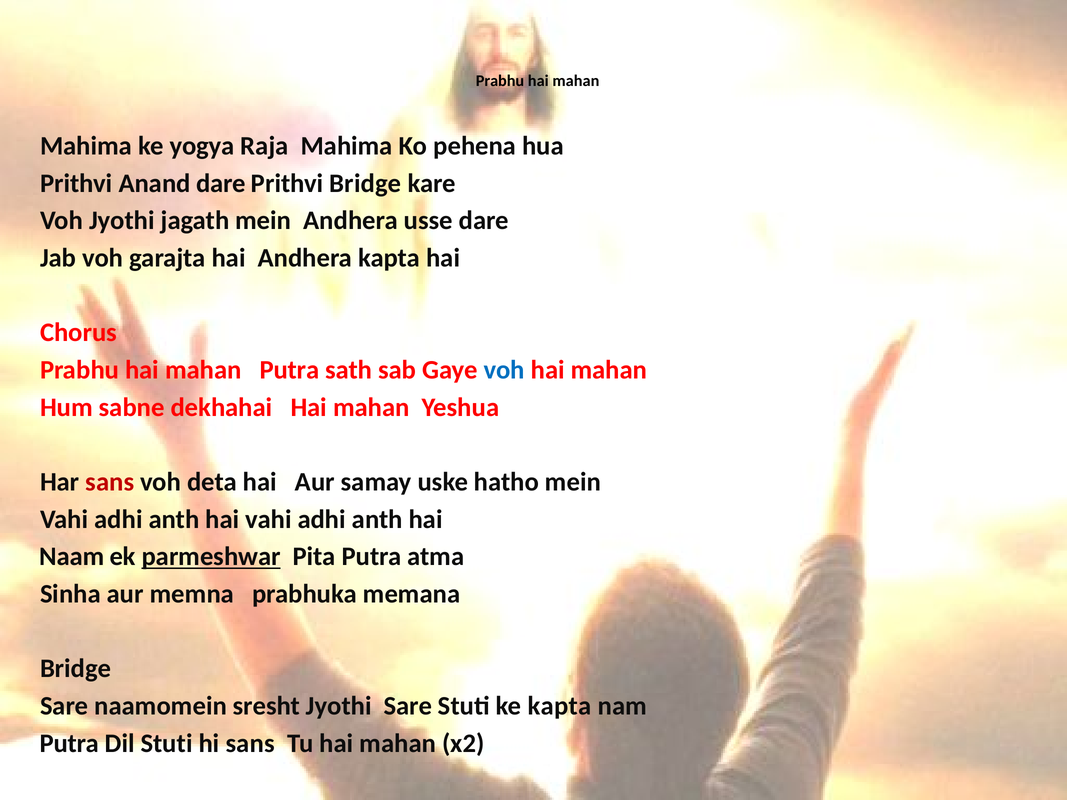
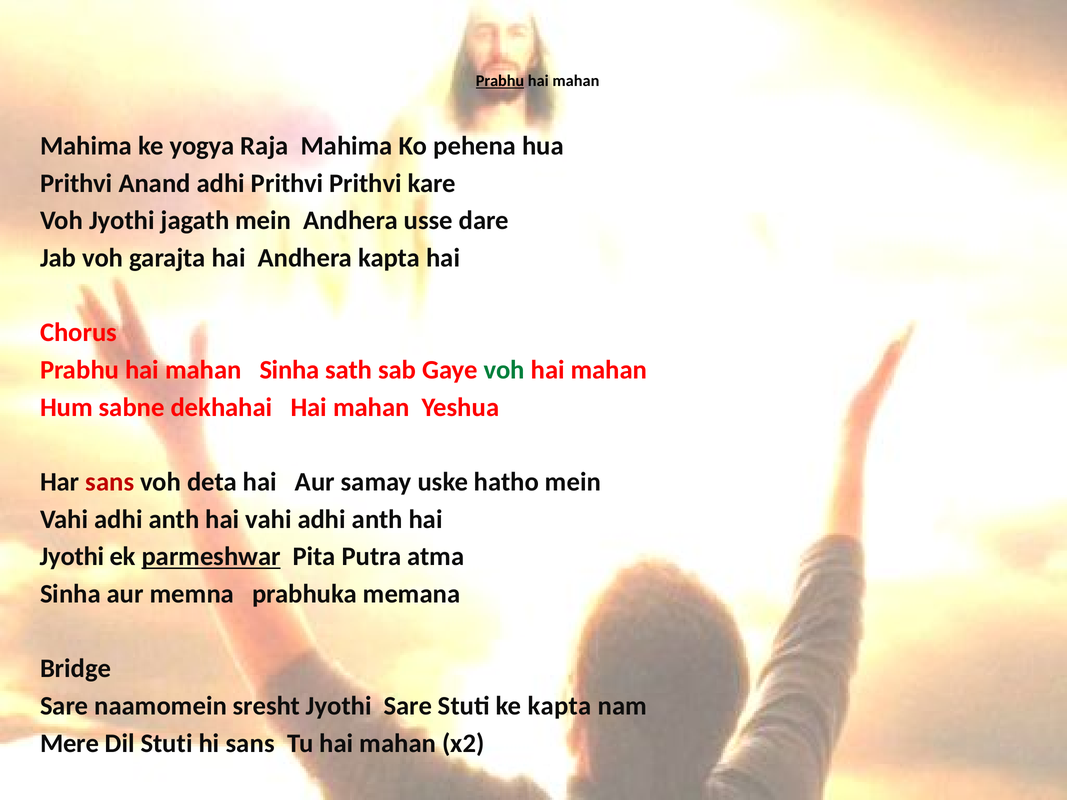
Prabhu at (500, 81) underline: none -> present
Anand dare: dare -> adhi
Prithvi Bridge: Bridge -> Prithvi
mahan Putra: Putra -> Sinha
voh at (504, 370) colour: blue -> green
Naam at (72, 557): Naam -> Jyothi
Putra at (70, 744): Putra -> Mere
